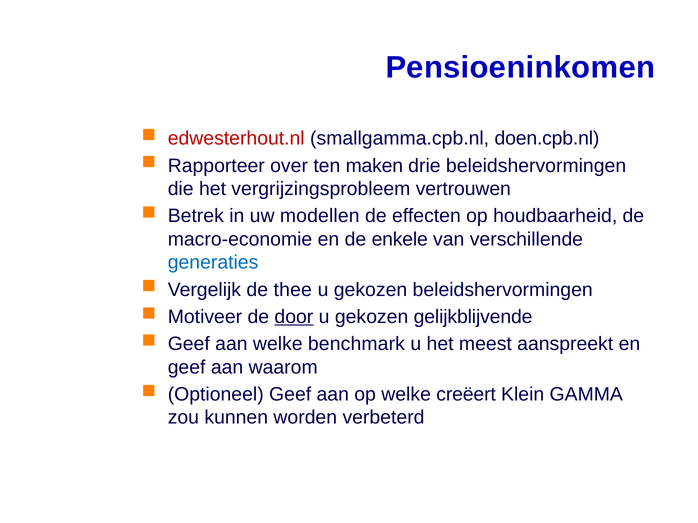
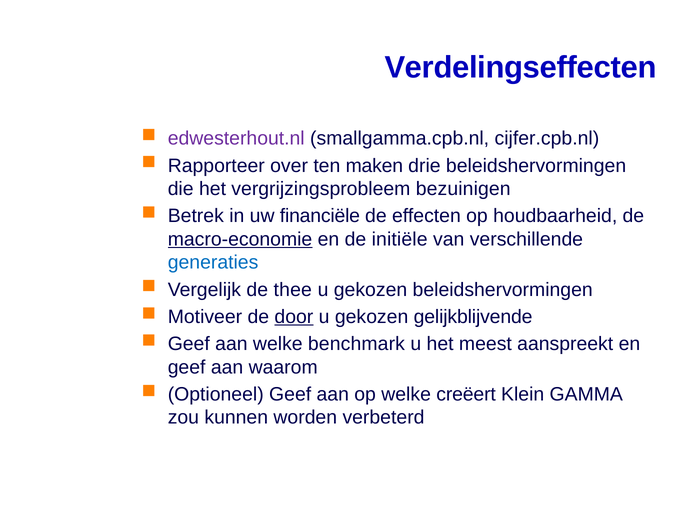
Pensioeninkomen: Pensioeninkomen -> Verdelingseffecten
edwesterhout.nl colour: red -> purple
doen.cpb.nl: doen.cpb.nl -> cijfer.cpb.nl
vertrouwen: vertrouwen -> bezuinigen
modellen: modellen -> financiële
macro-economie underline: none -> present
enkele: enkele -> initiële
